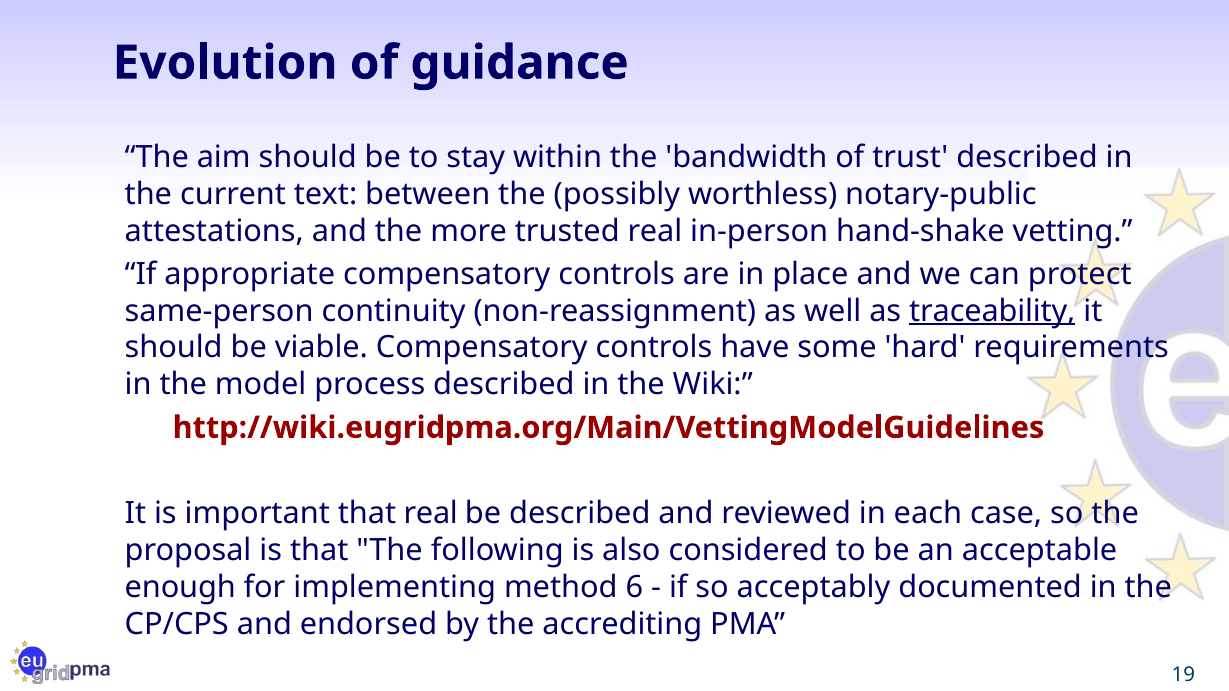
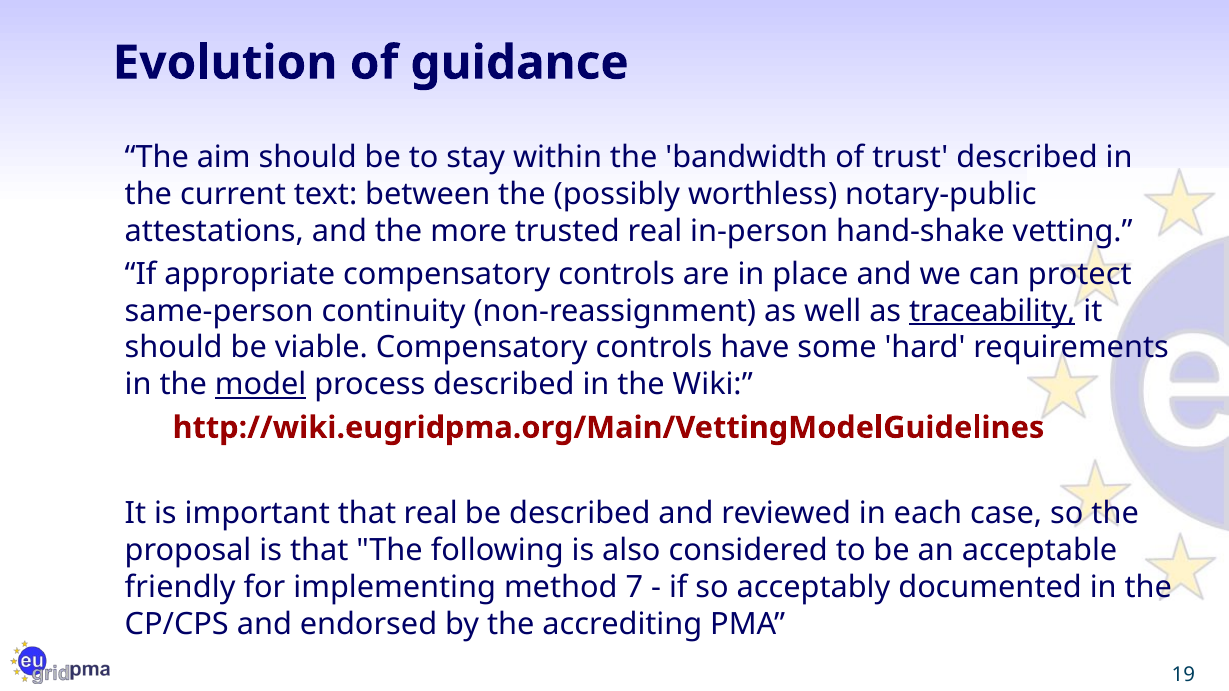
model underline: none -> present
enough: enough -> friendly
6: 6 -> 7
